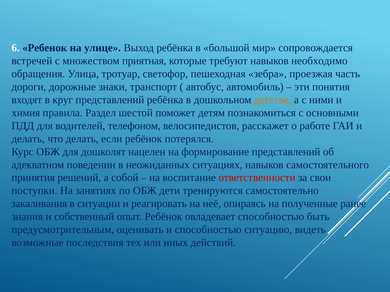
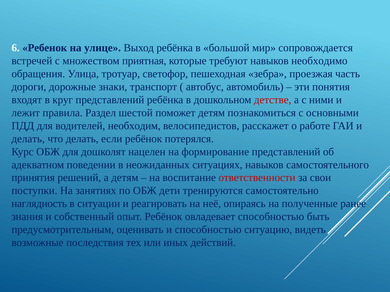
детстве colour: orange -> red
химия: химия -> лежит
телефоном: телефоном -> необходим
а собой: собой -> детям
закаливания: закаливания -> наглядность
